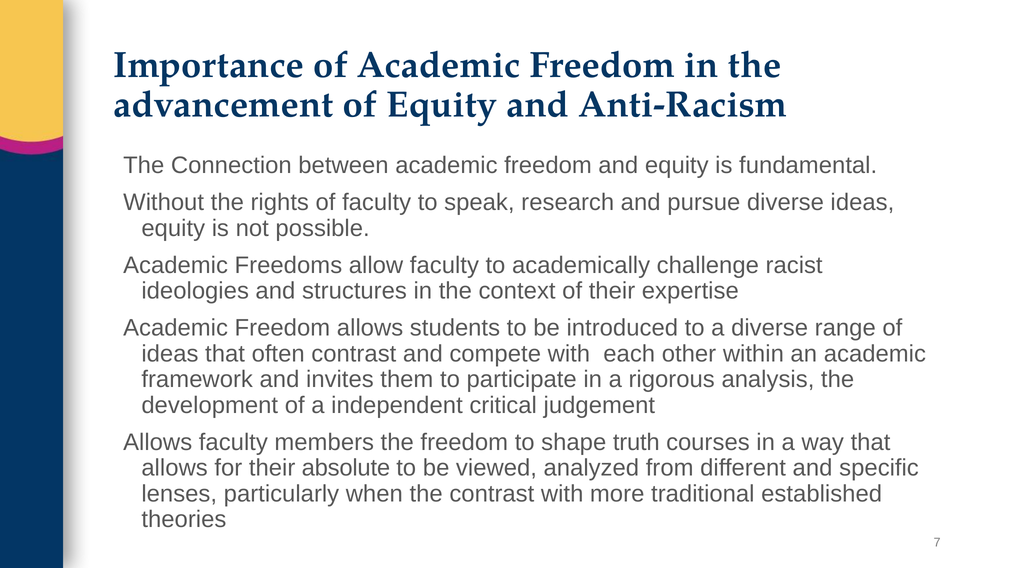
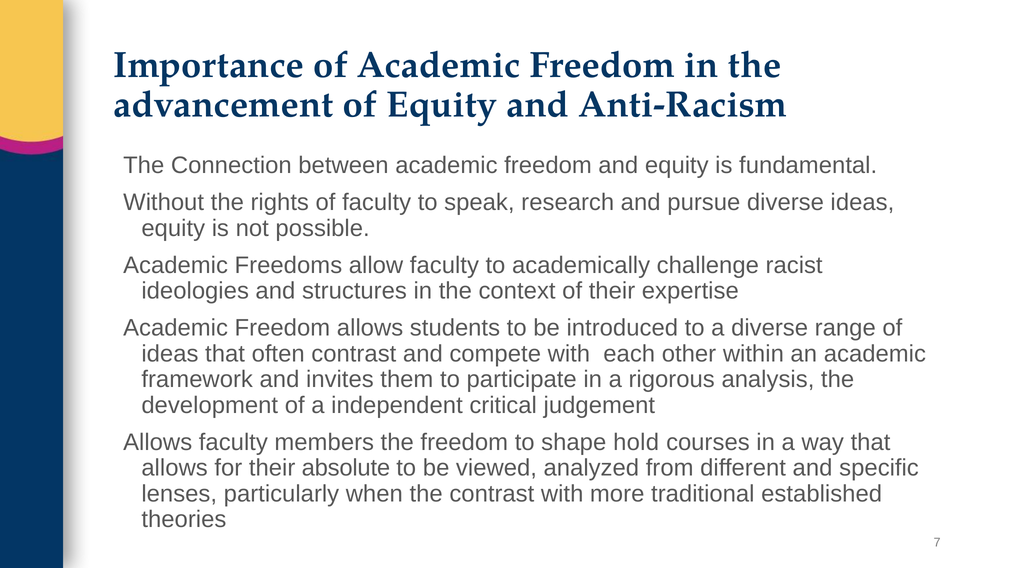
truth: truth -> hold
